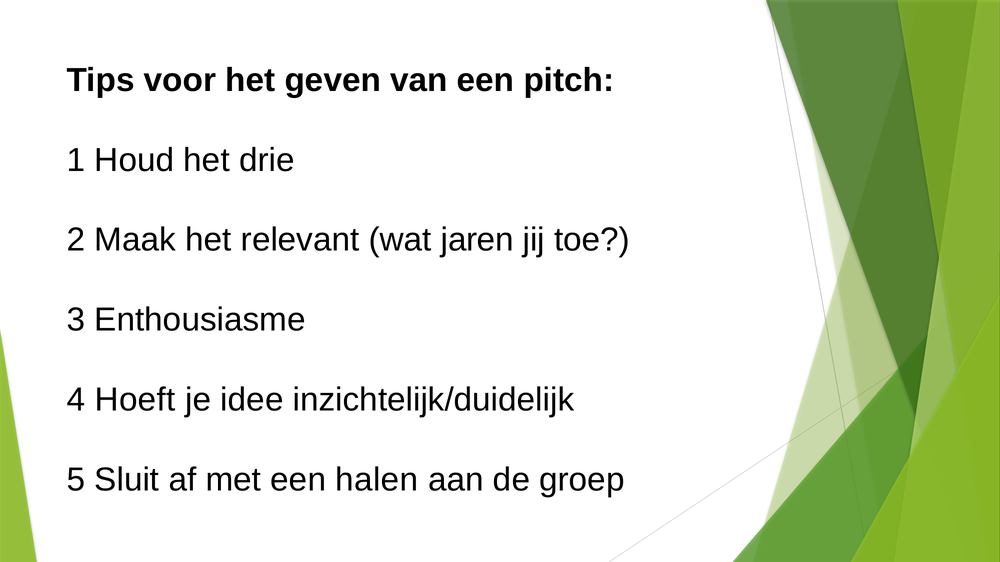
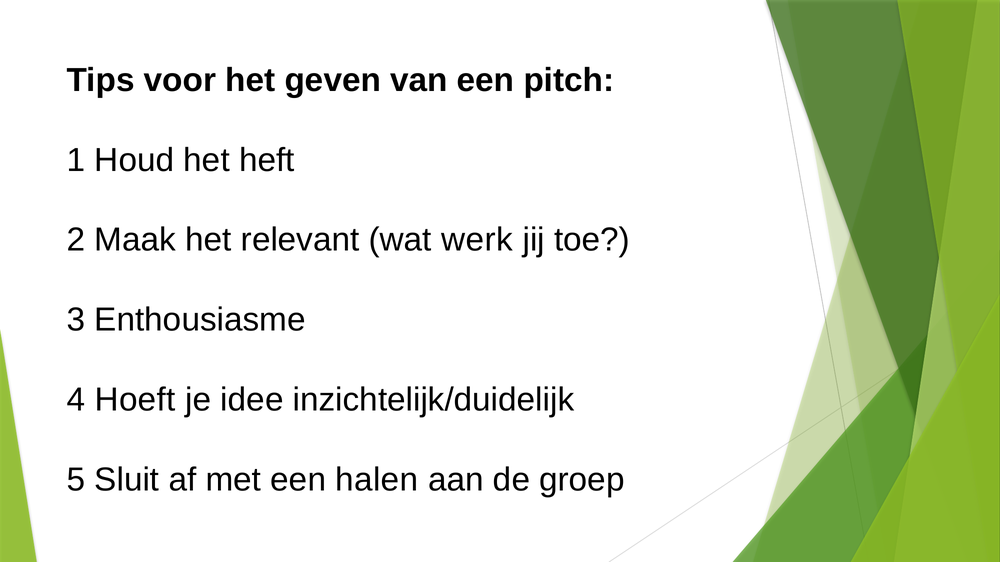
drie: drie -> heft
jaren: jaren -> werk
